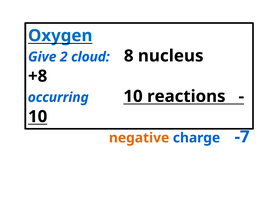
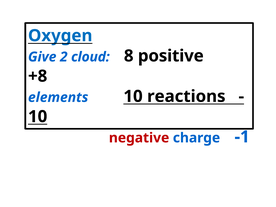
nucleus: nucleus -> positive
occurring: occurring -> elements
negative colour: orange -> red
-7: -7 -> -1
